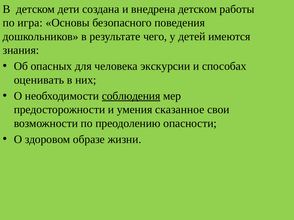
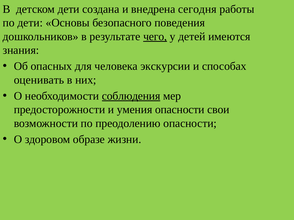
внедрена детском: детском -> сегодня
по игра: игра -> дети
чего underline: none -> present
умения сказанное: сказанное -> опасности
